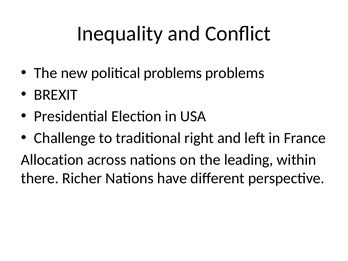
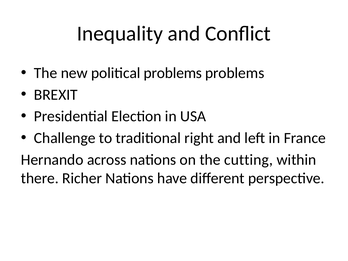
Allocation: Allocation -> Hernando
leading: leading -> cutting
